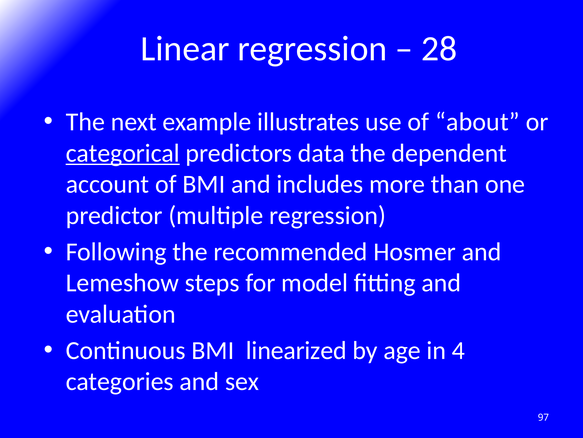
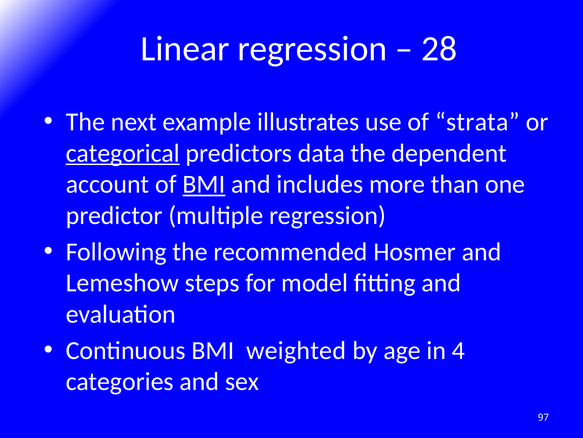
about: about -> strata
BMI at (204, 184) underline: none -> present
linearized: linearized -> weighted
